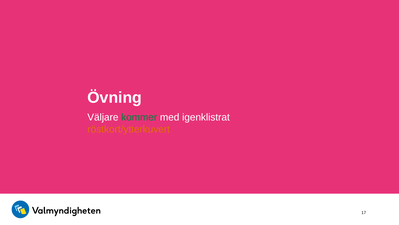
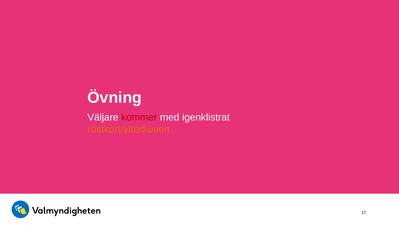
kommer colour: green -> red
